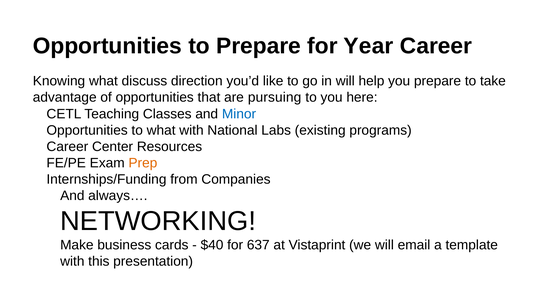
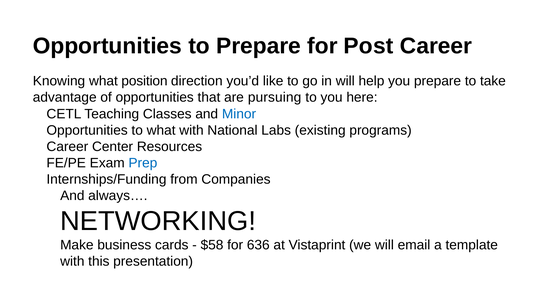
Year: Year -> Post
discuss: discuss -> position
Prep colour: orange -> blue
$40: $40 -> $58
637: 637 -> 636
